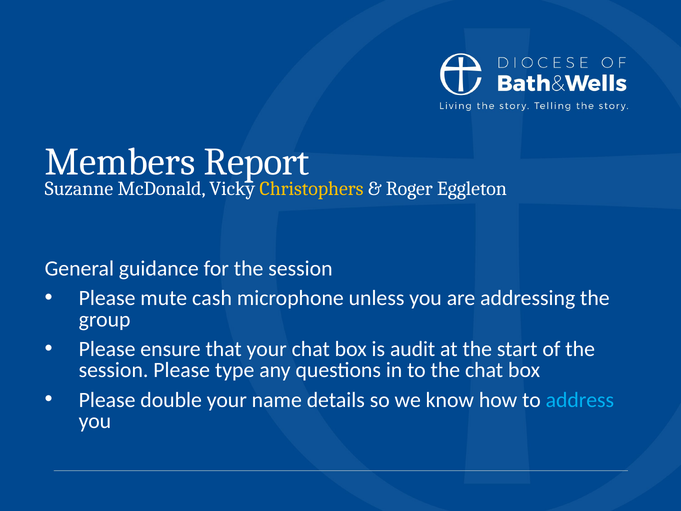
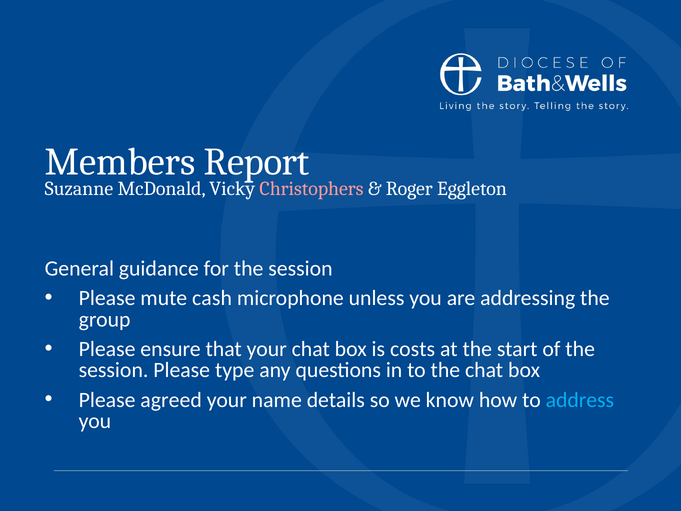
Christophers colour: yellow -> pink
audit: audit -> costs
double: double -> agreed
